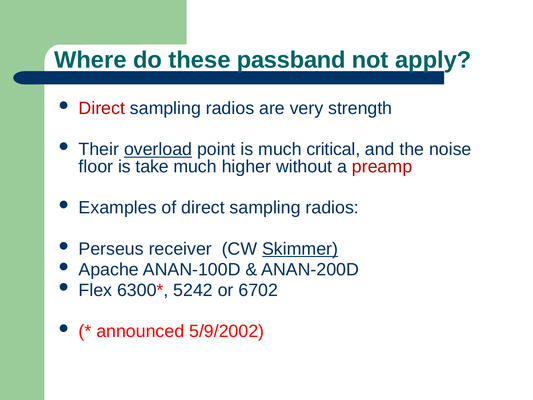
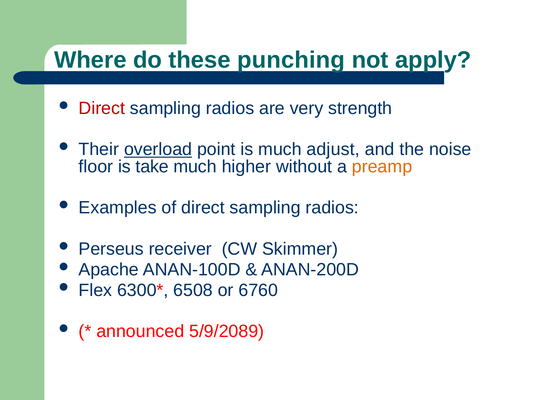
passband: passband -> punching
critical: critical -> adjust
preamp colour: red -> orange
Skimmer underline: present -> none
5242: 5242 -> 6508
6702: 6702 -> 6760
5/9/2002: 5/9/2002 -> 5/9/2089
